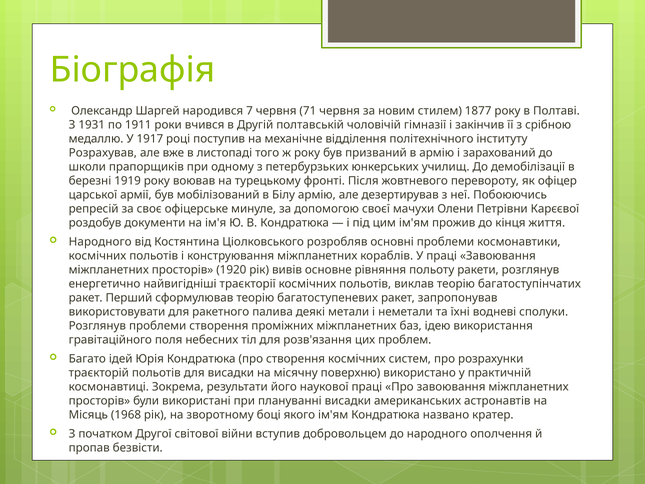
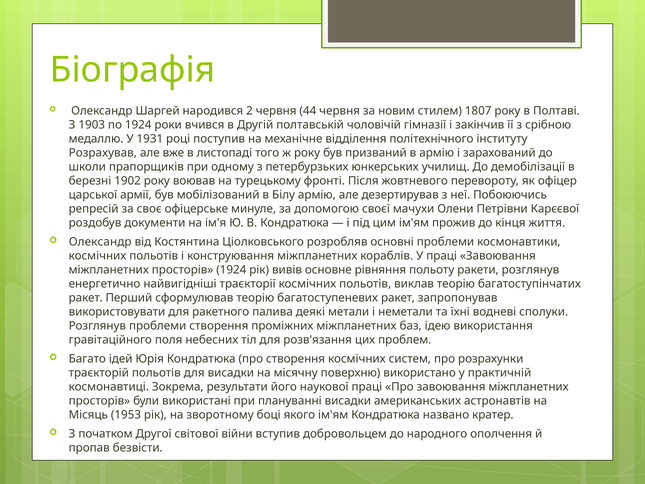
7: 7 -> 2
71: 71 -> 44
1877: 1877 -> 1807
1931: 1931 -> 1903
по 1911: 1911 -> 1924
1917: 1917 -> 1931
1919: 1919 -> 1902
Народного at (100, 242): Народного -> Олександр
просторів 1920: 1920 -> 1924
1968: 1968 -> 1953
